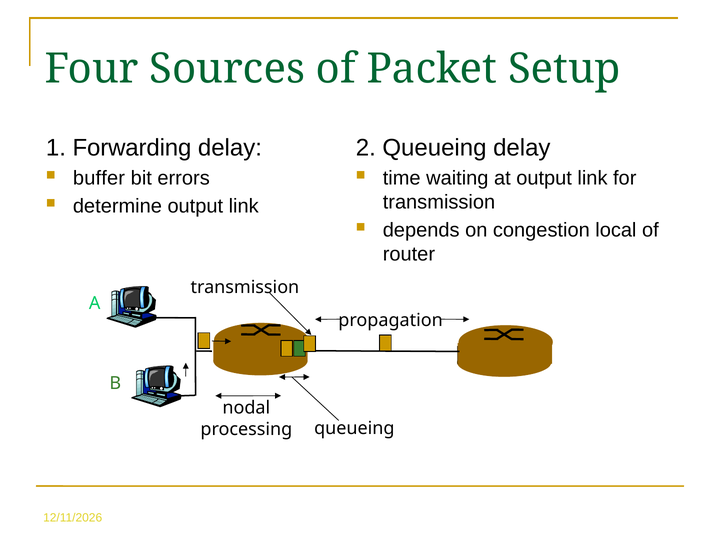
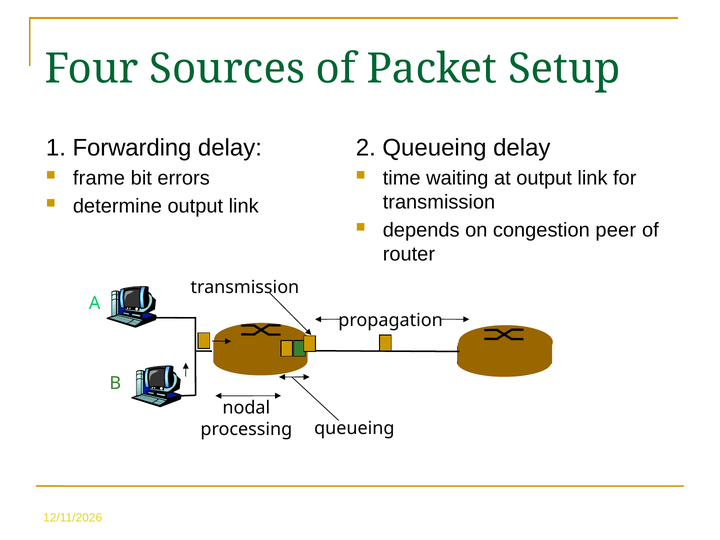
buffer: buffer -> frame
local: local -> peer
